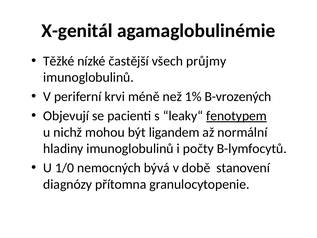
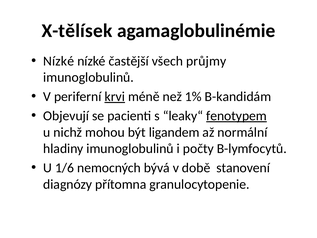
X-genitál: X-genitál -> X-tělísek
Těžké at (59, 61): Těžké -> Nízké
krvi underline: none -> present
B-vrozených: B-vrozených -> B-kandidám
1/0: 1/0 -> 1/6
